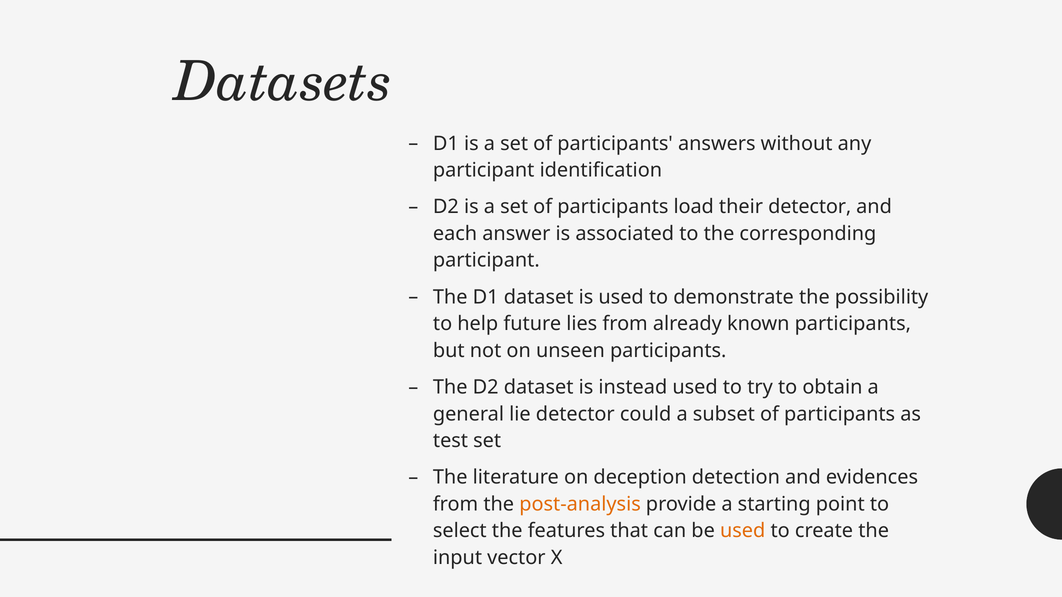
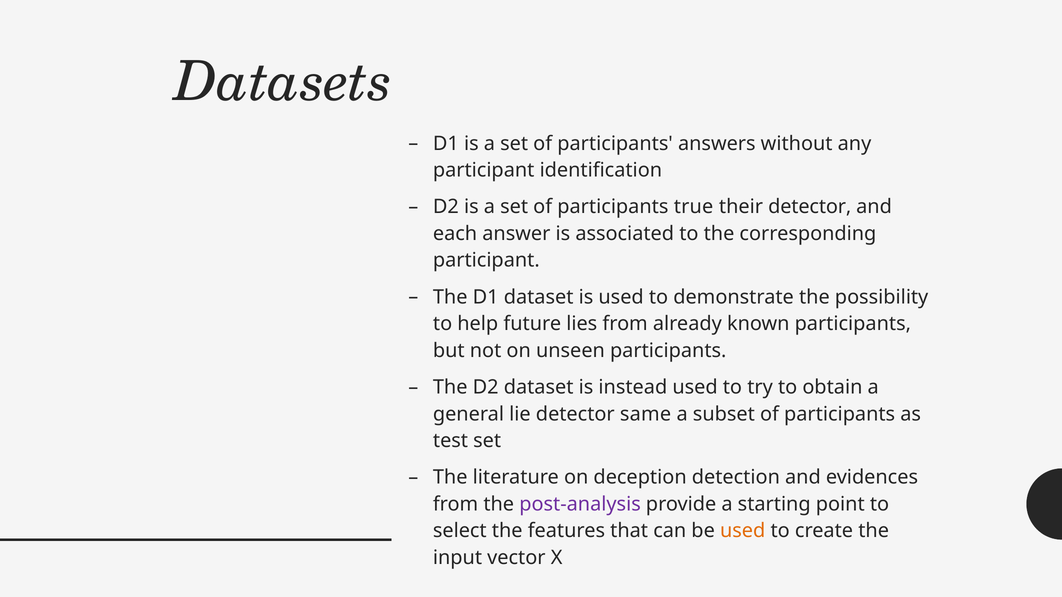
load: load -> true
could: could -> same
post-analysis colour: orange -> purple
